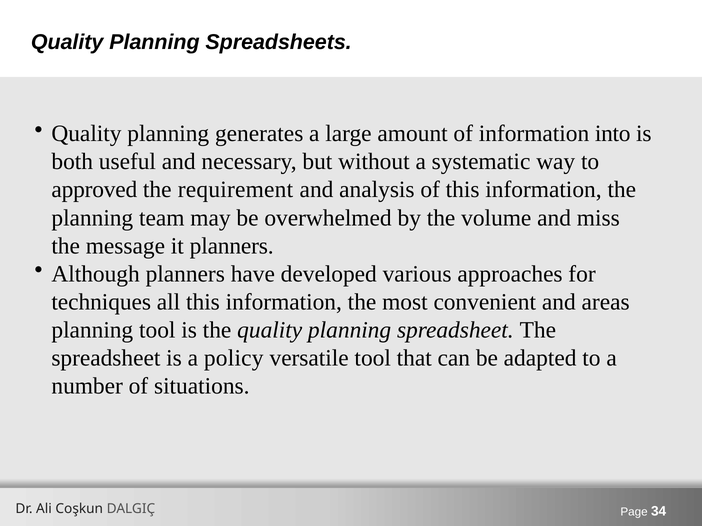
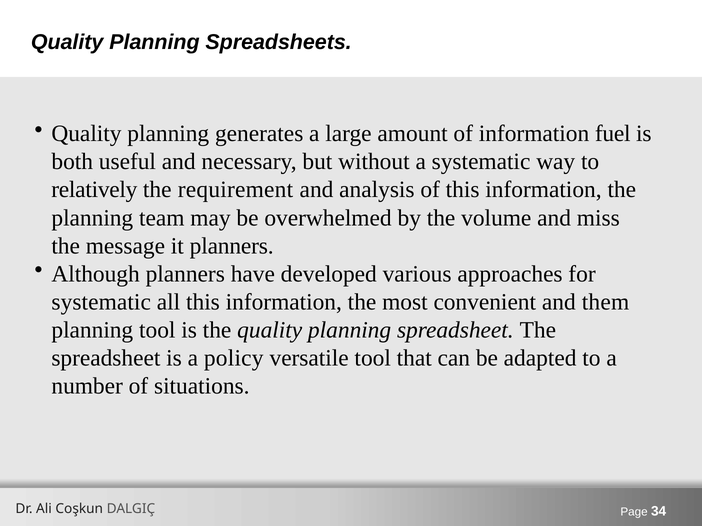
into: into -> fuel
approved: approved -> relatively
techniques at (101, 302): techniques -> systematic
areas: areas -> them
